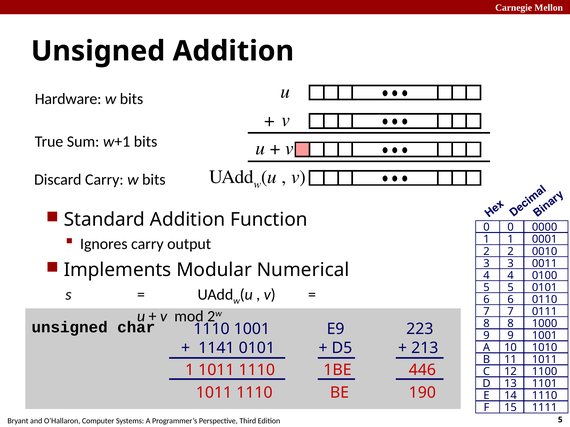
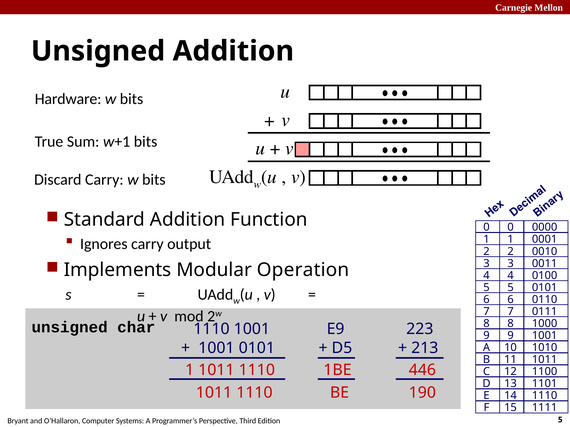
Numerical: Numerical -> Operation
1141 at (216, 348): 1141 -> 1001
